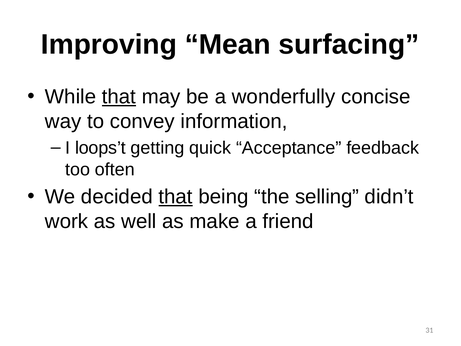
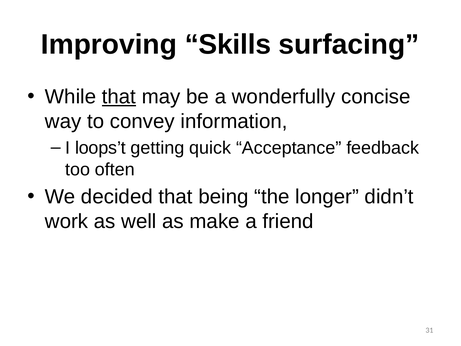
Mean: Mean -> Skills
that at (176, 197) underline: present -> none
selling: selling -> longer
